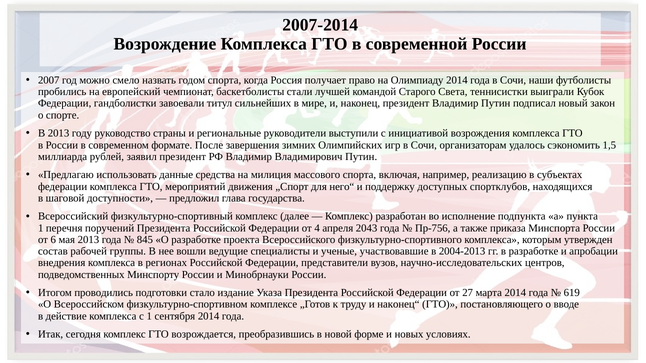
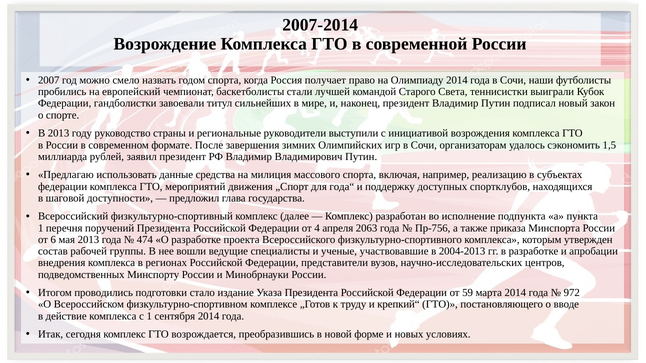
него“: него“ -> года“
2043: 2043 -> 2063
845: 845 -> 474
27: 27 -> 59
619: 619 -> 972
наконец“: наконец“ -> крепкий“
